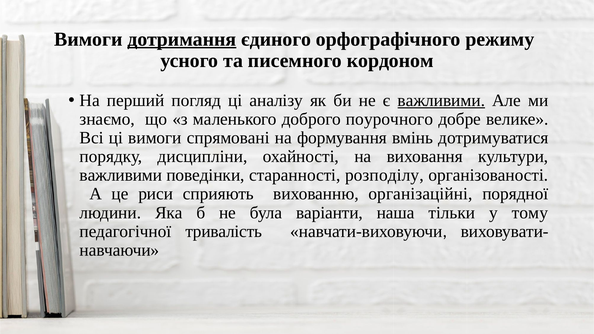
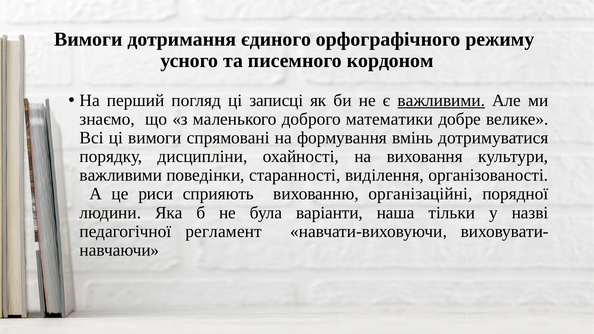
дотримання underline: present -> none
аналізу: аналізу -> записці
поурочного: поурочного -> математики
розподілу: розподілу -> виділення
тому: тому -> назві
тривалість: тривалість -> регламент
